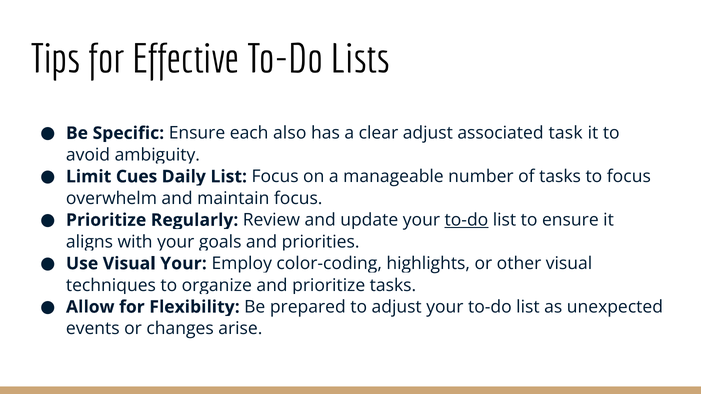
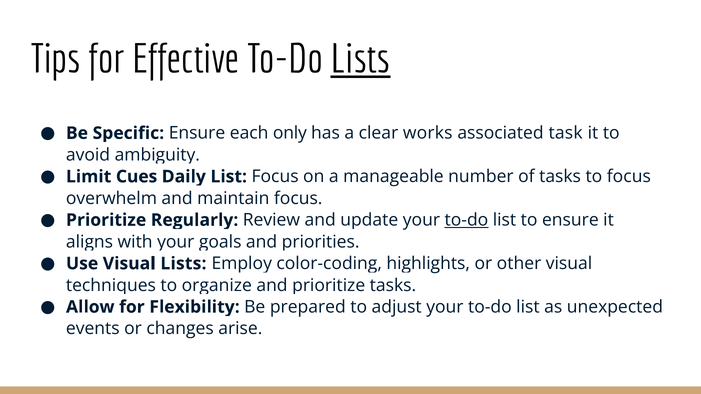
Lists at (361, 59) underline: none -> present
also: also -> only
clear adjust: adjust -> works
Visual Your: Your -> Lists
